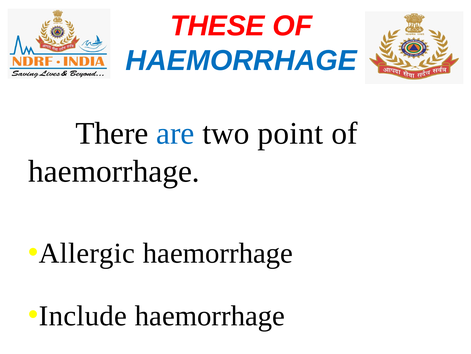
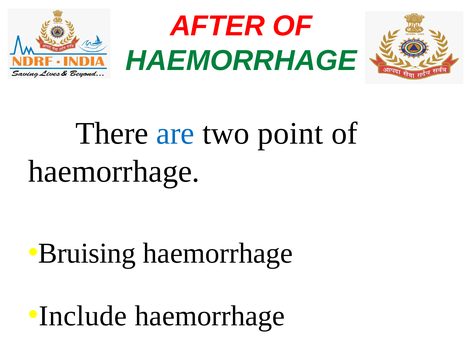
THESE: THESE -> AFTER
HAEMORRHAGE at (241, 60) colour: blue -> green
Allergic: Allergic -> Bruising
